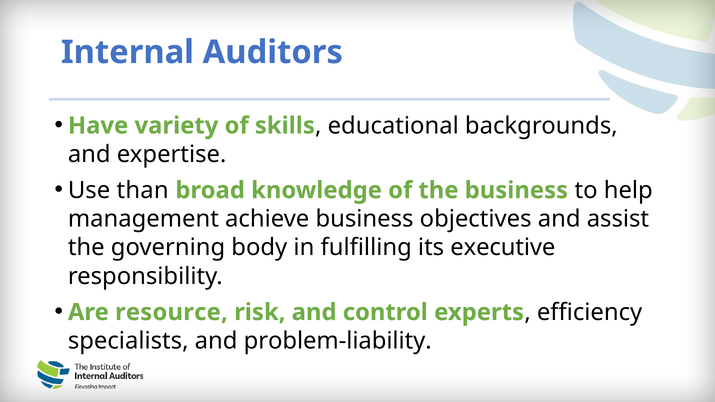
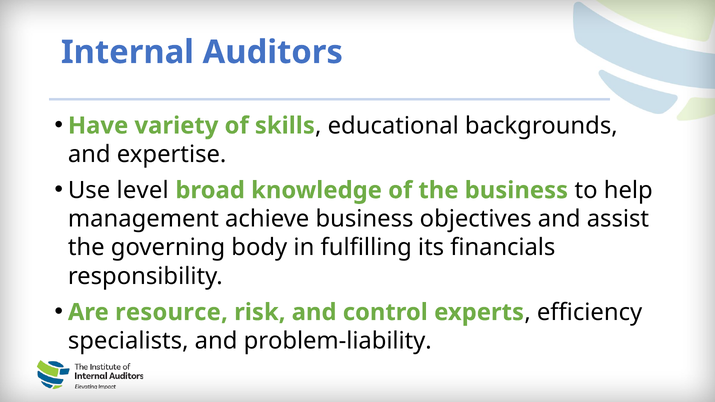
than: than -> level
executive: executive -> financials
